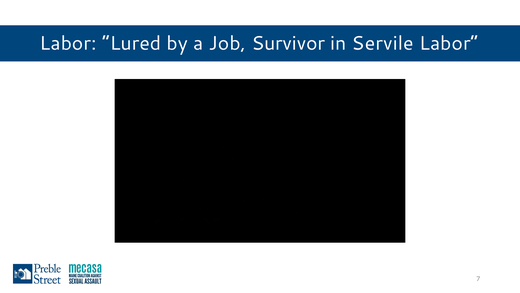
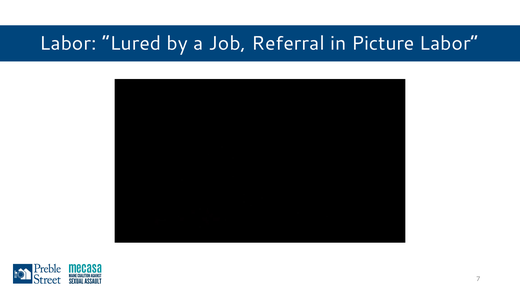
Survivor: Survivor -> Referral
Servile: Servile -> Picture
